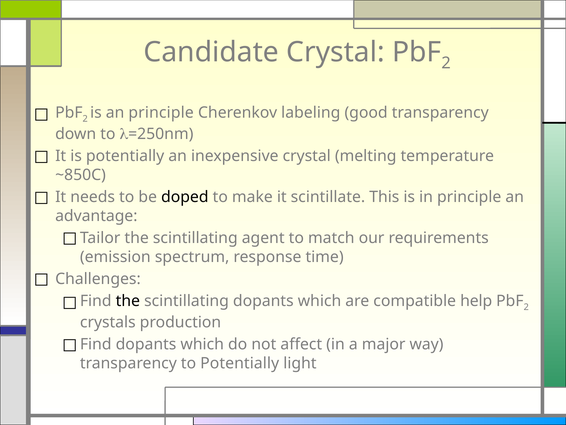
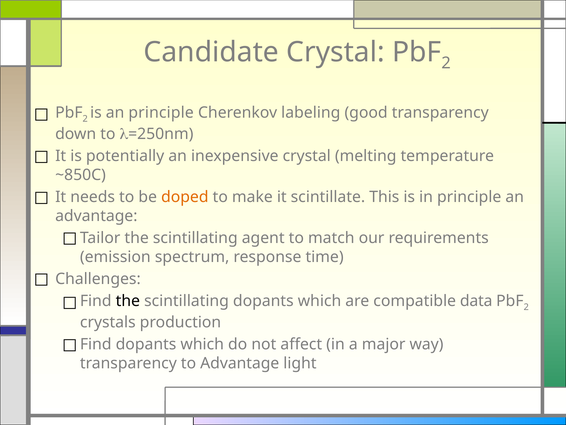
doped colour: black -> orange
help: help -> data
to Potentially: Potentially -> Advantage
